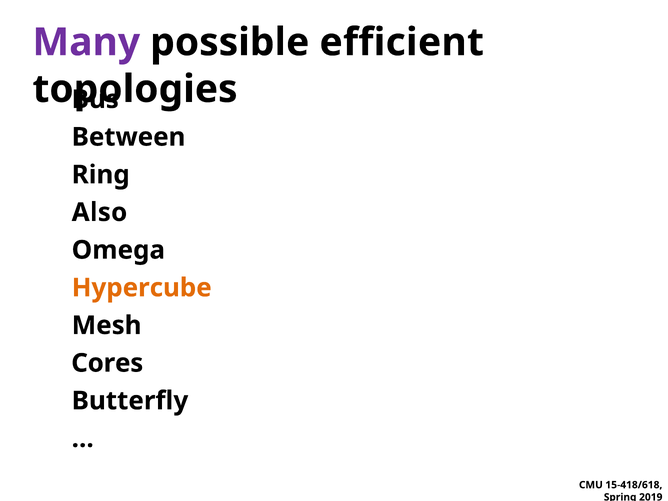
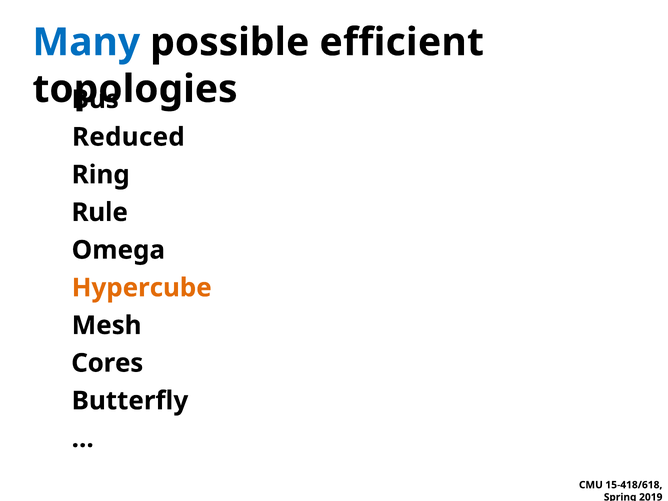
Many colour: purple -> blue
Between: Between -> Reduced
Also: Also -> Rule
